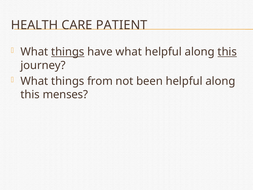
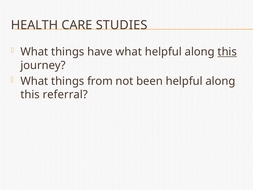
PATIENT: PATIENT -> STUDIES
things at (68, 52) underline: present -> none
menses: menses -> referral
